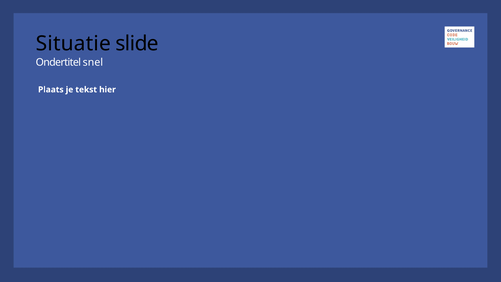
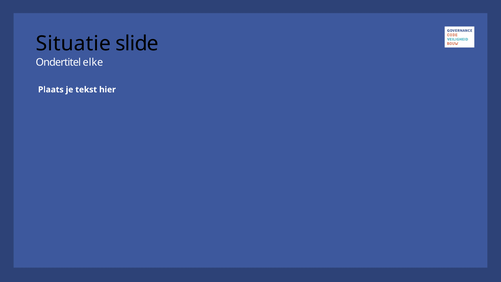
snel: snel -> elke
